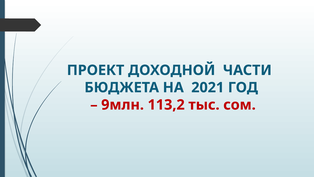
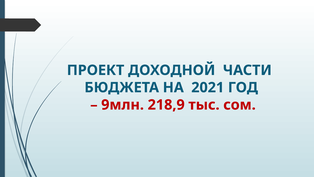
113,2: 113,2 -> 218,9
